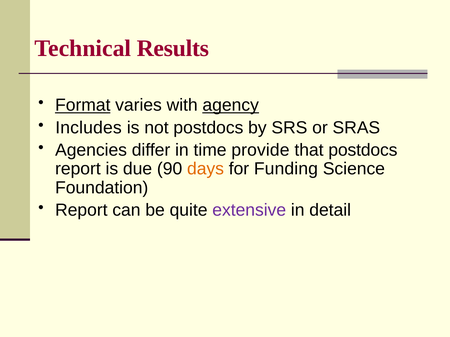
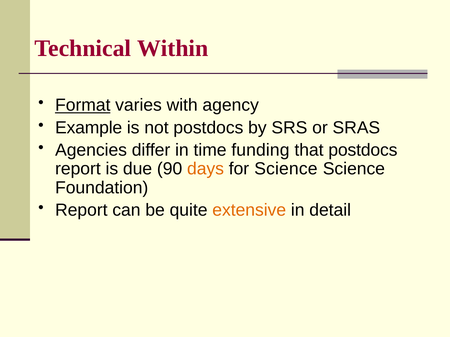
Results: Results -> Within
agency underline: present -> none
Includes: Includes -> Example
provide: provide -> funding
for Funding: Funding -> Science
extensive colour: purple -> orange
